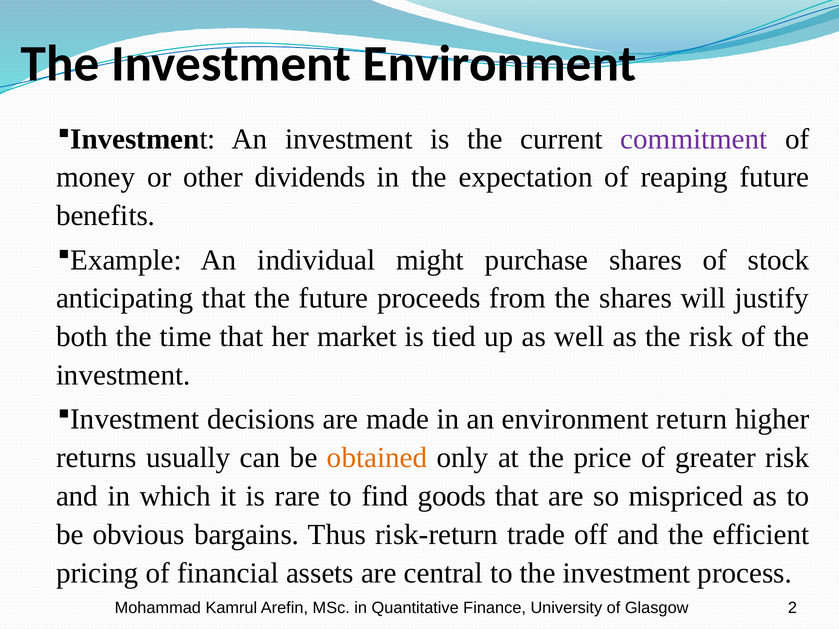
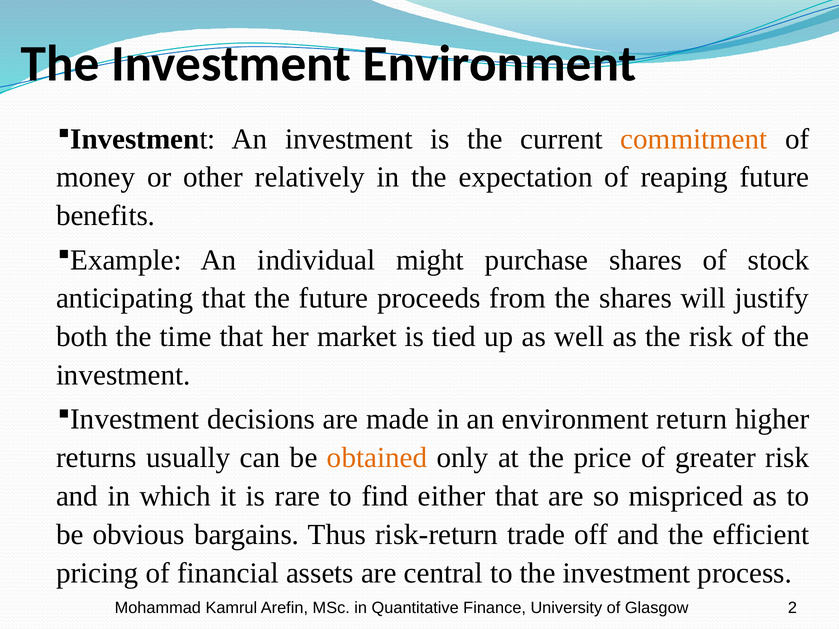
commitment colour: purple -> orange
dividends: dividends -> relatively
goods: goods -> either
